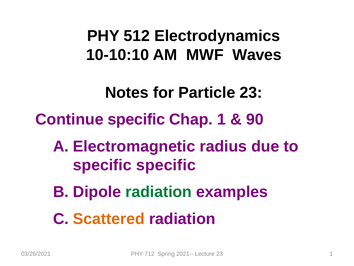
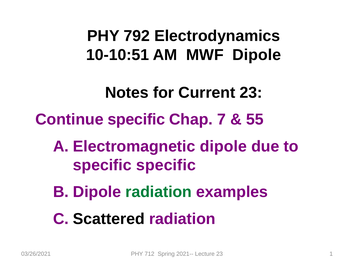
512: 512 -> 792
10-10:10: 10-10:10 -> 10-10:51
MWF Waves: Waves -> Dipole
Particle: Particle -> Current
Chap 1: 1 -> 7
90: 90 -> 55
Electromagnetic radius: radius -> dipole
Scattered colour: orange -> black
